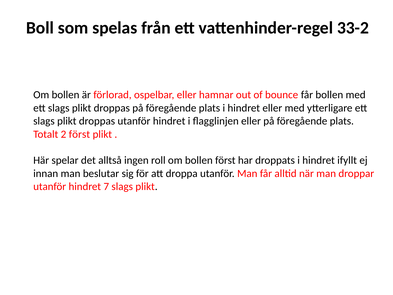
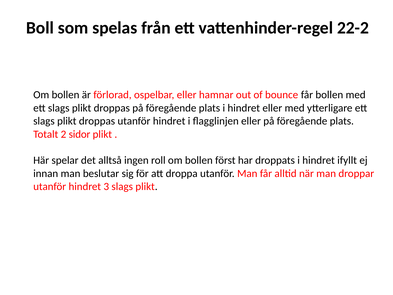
33-2: 33-2 -> 22-2
2 först: först -> sidor
7: 7 -> 3
